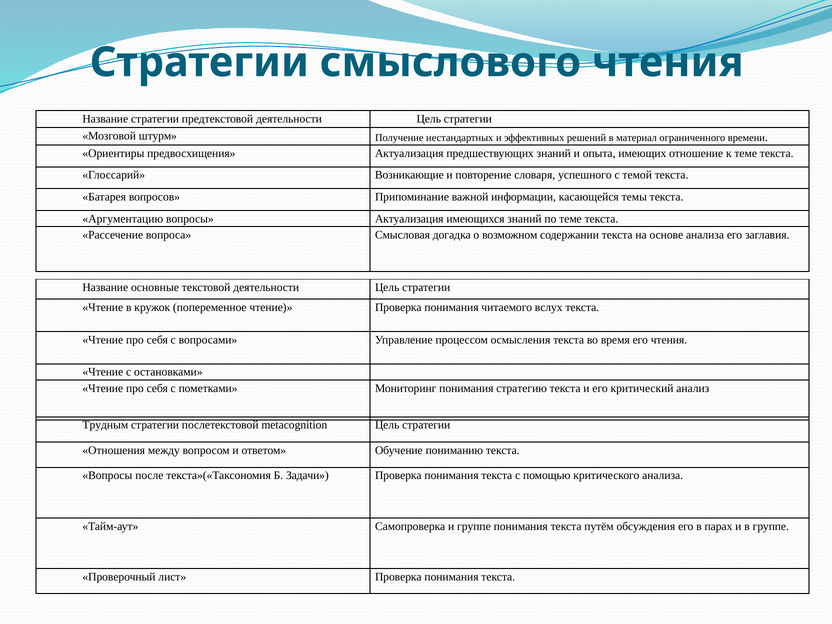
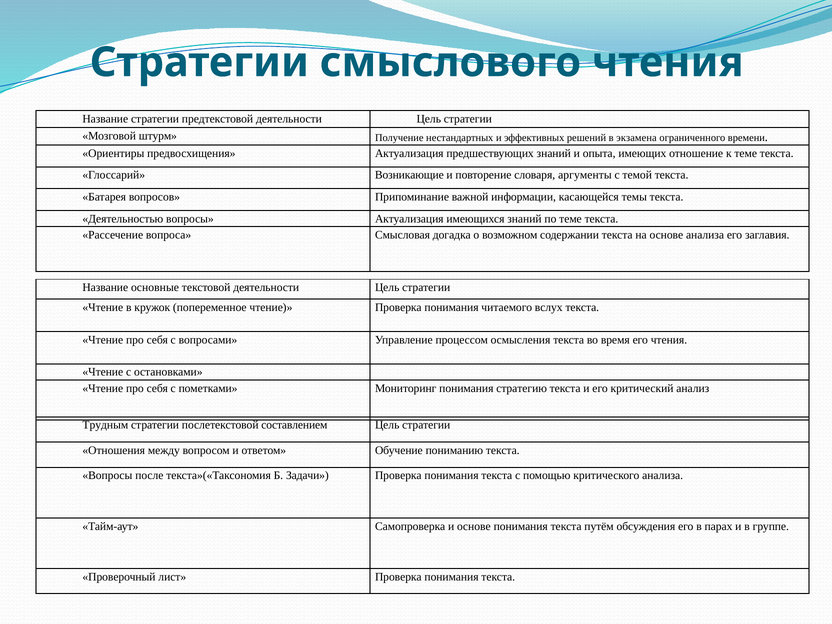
материал: материал -> экзамена
успешного: успешного -> аргументы
Аргументацию: Аргументацию -> Деятельностью
metacognition: metacognition -> составлением
и группе: группе -> основе
